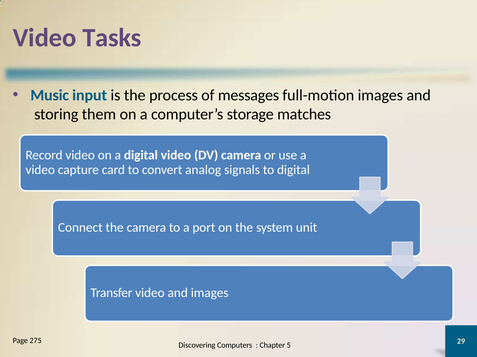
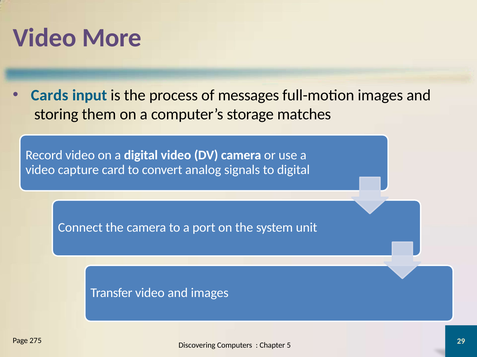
Tasks: Tasks -> More
Music: Music -> Cards
